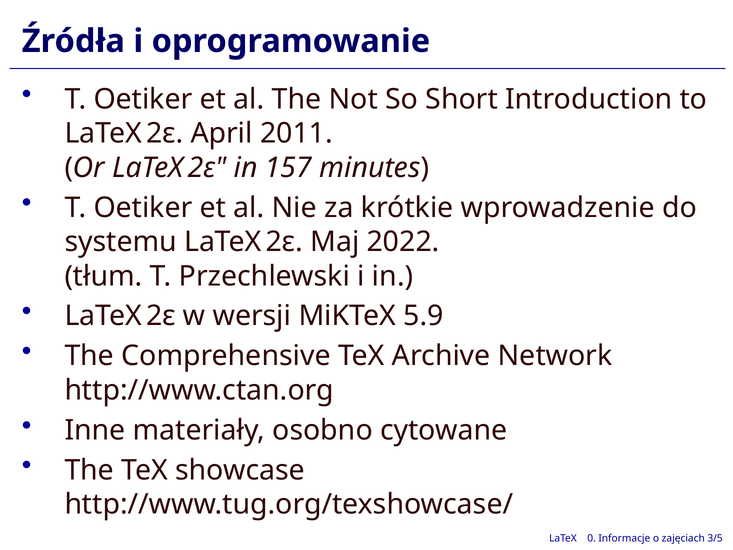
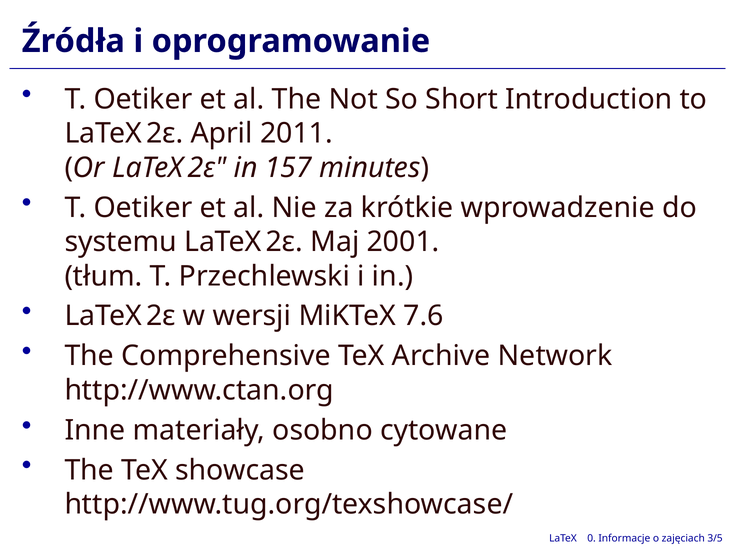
2022: 2022 -> 2001
5.9: 5.9 -> 7.6
